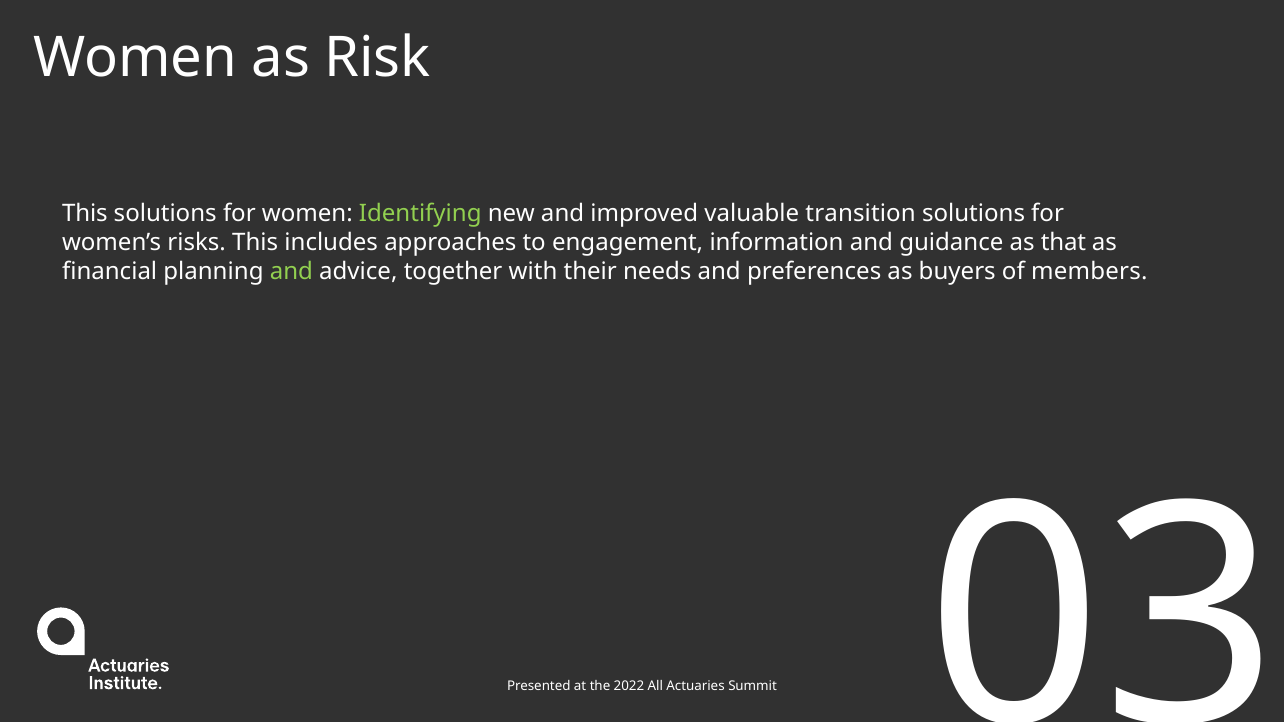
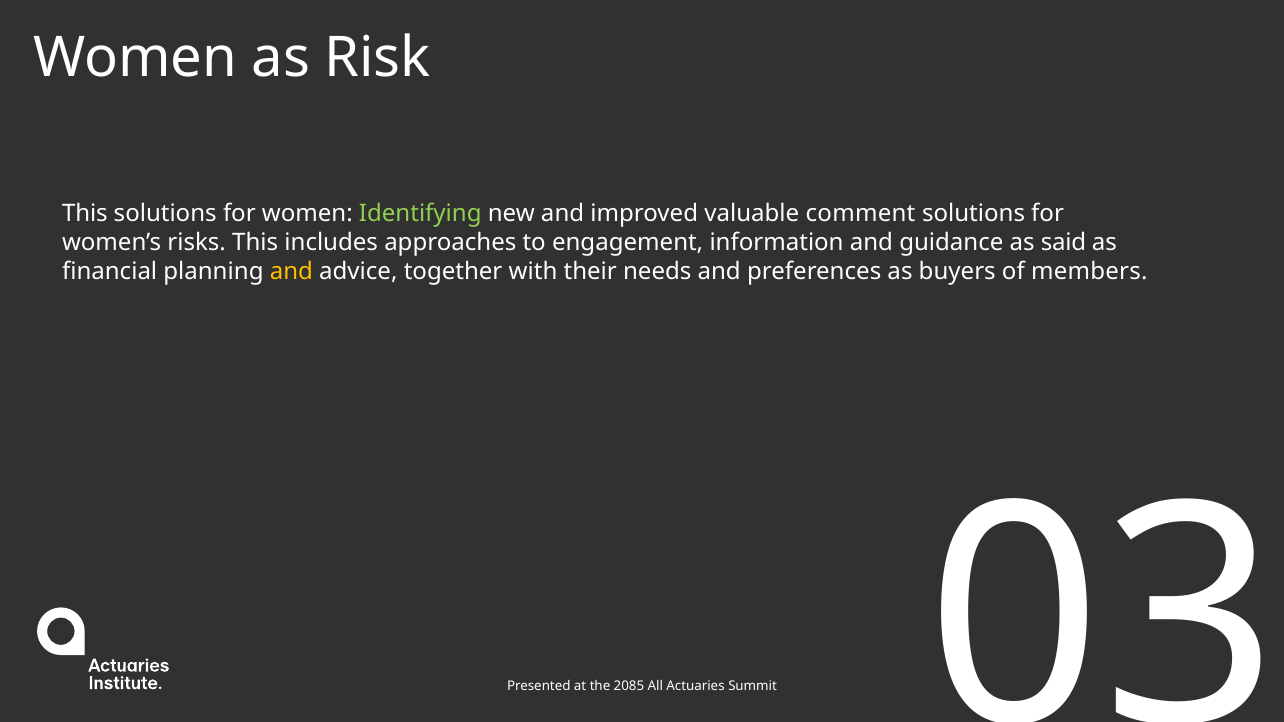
transition: transition -> comment
that: that -> said
and at (291, 272) colour: light green -> yellow
2022: 2022 -> 2085
